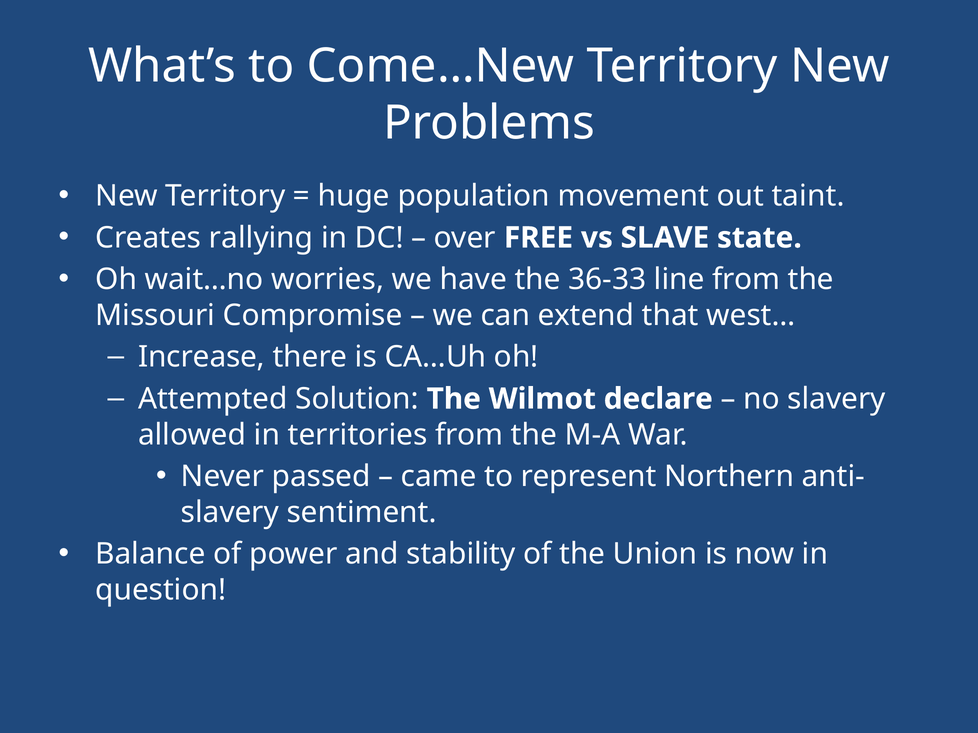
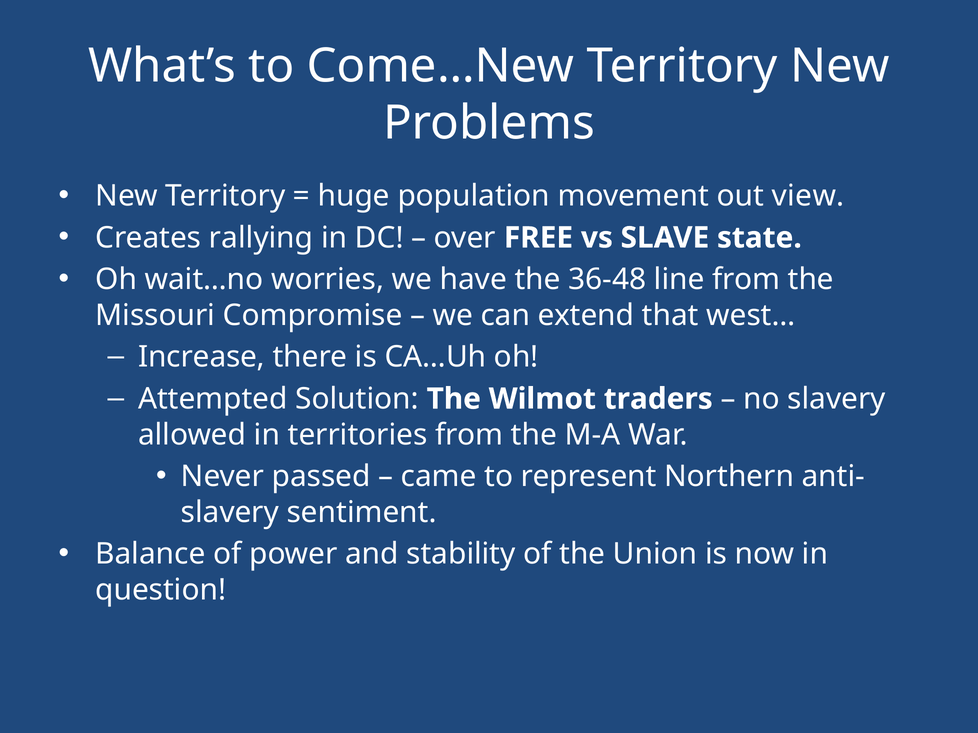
taint: taint -> view
36-33: 36-33 -> 36-48
declare: declare -> traders
